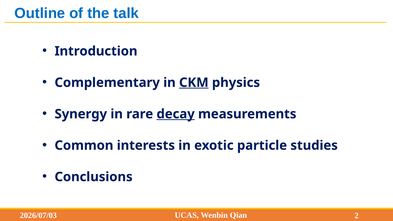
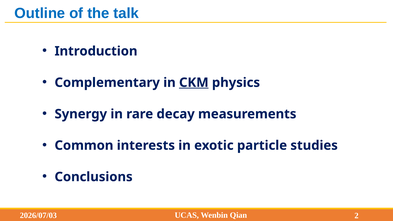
decay underline: present -> none
